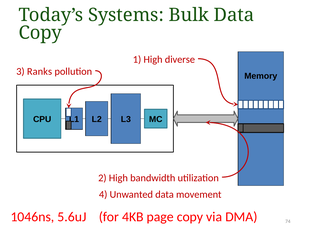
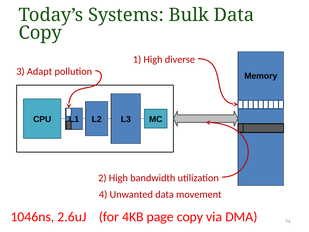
Ranks: Ranks -> Adapt
5.6uJ: 5.6uJ -> 2.6uJ
